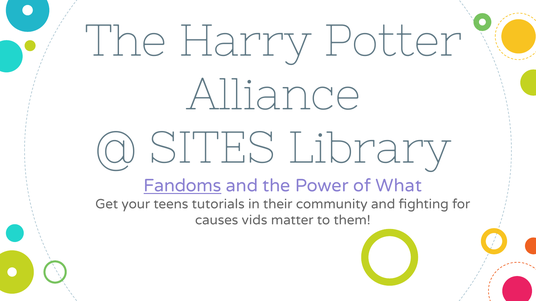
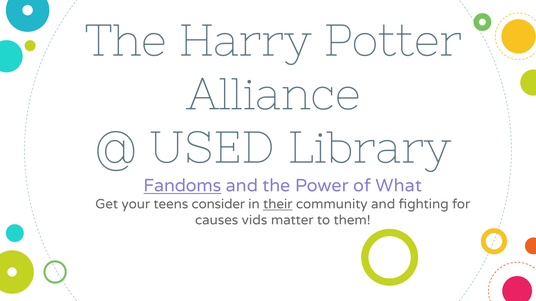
SITES: SITES -> USED
tutorials: tutorials -> consider
their underline: none -> present
